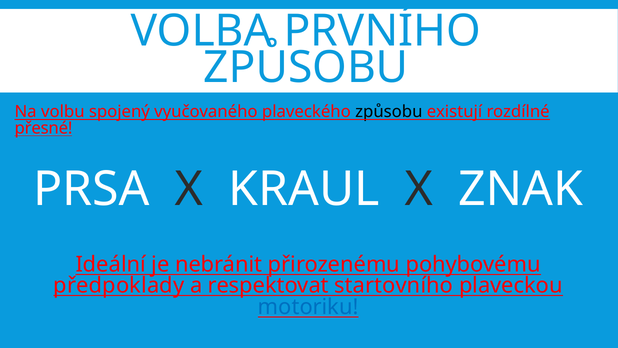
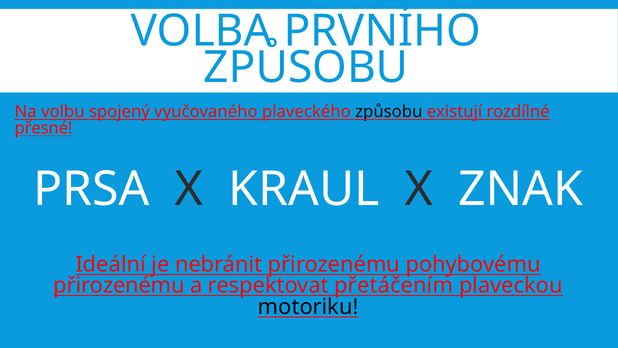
předpoklady at (119, 285): předpoklady -> přirozenému
startovního: startovního -> přetáčením
motoriku colour: blue -> black
